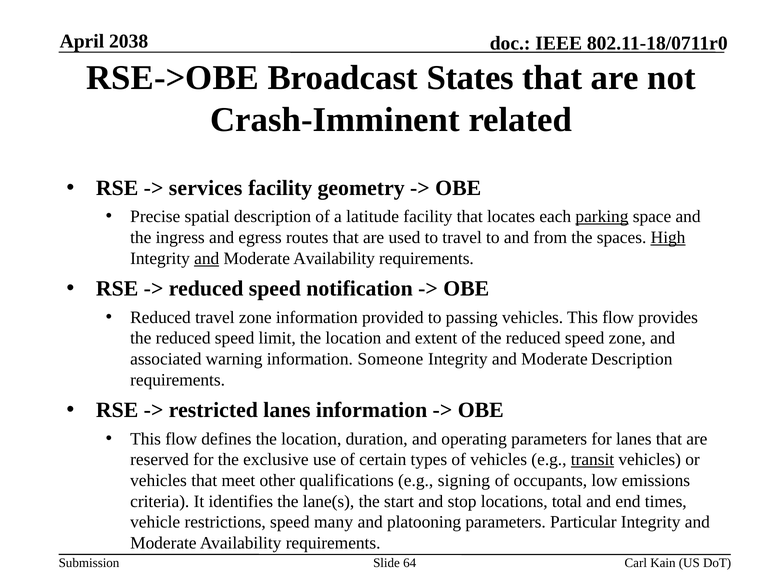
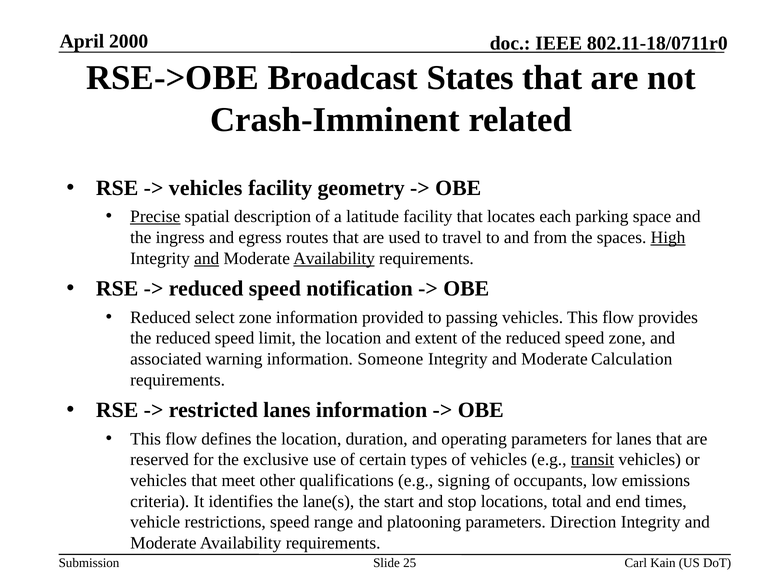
2038: 2038 -> 2000
services at (206, 188): services -> vehicles
Precise underline: none -> present
parking underline: present -> none
Availability at (334, 259) underline: none -> present
Reduced travel: travel -> select
Moderate Description: Description -> Calculation
many: many -> range
Particular: Particular -> Direction
64: 64 -> 25
